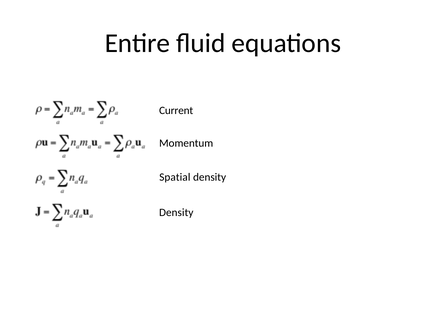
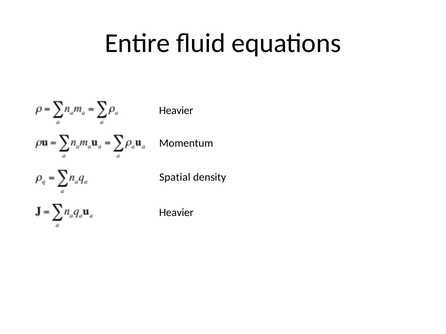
Current at (176, 111): Current -> Heavier
Density at (176, 213): Density -> Heavier
